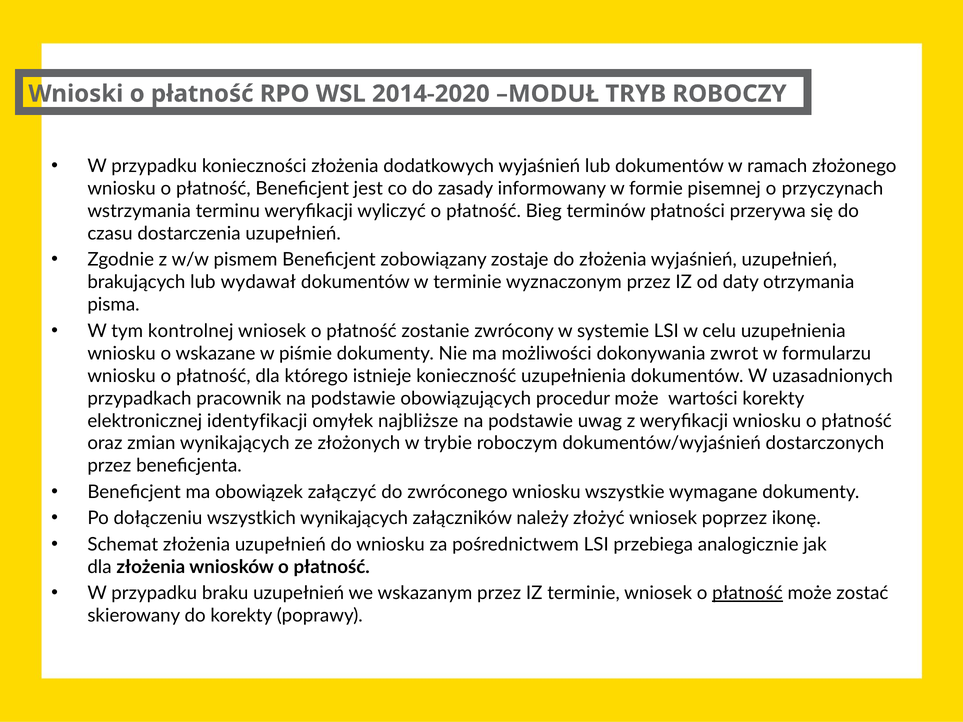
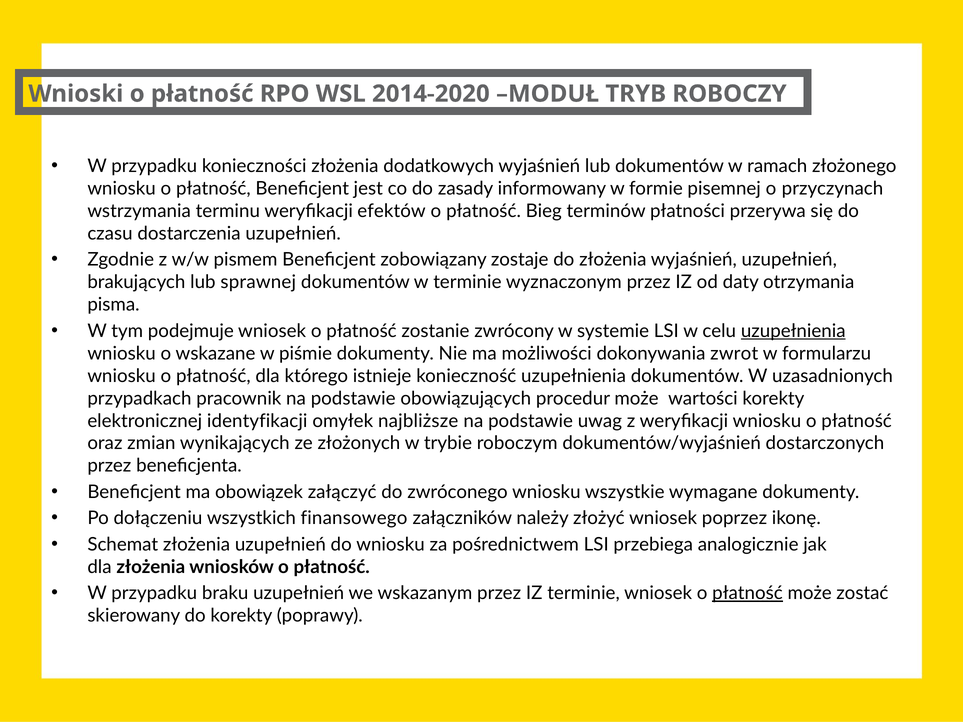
wyliczyć: wyliczyć -> efektów
wydawał: wydawał -> sprawnej
kontrolnej: kontrolnej -> podejmuje
uzupełnienia at (793, 331) underline: none -> present
wszystkich wynikających: wynikających -> finansowego
